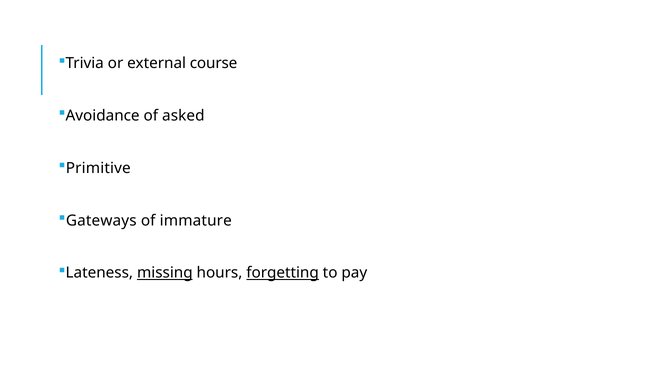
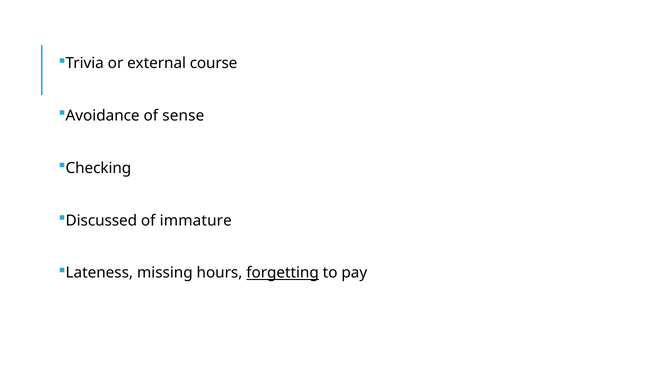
asked: asked -> sense
Primitive: Primitive -> Checking
Gateways: Gateways -> Discussed
missing underline: present -> none
